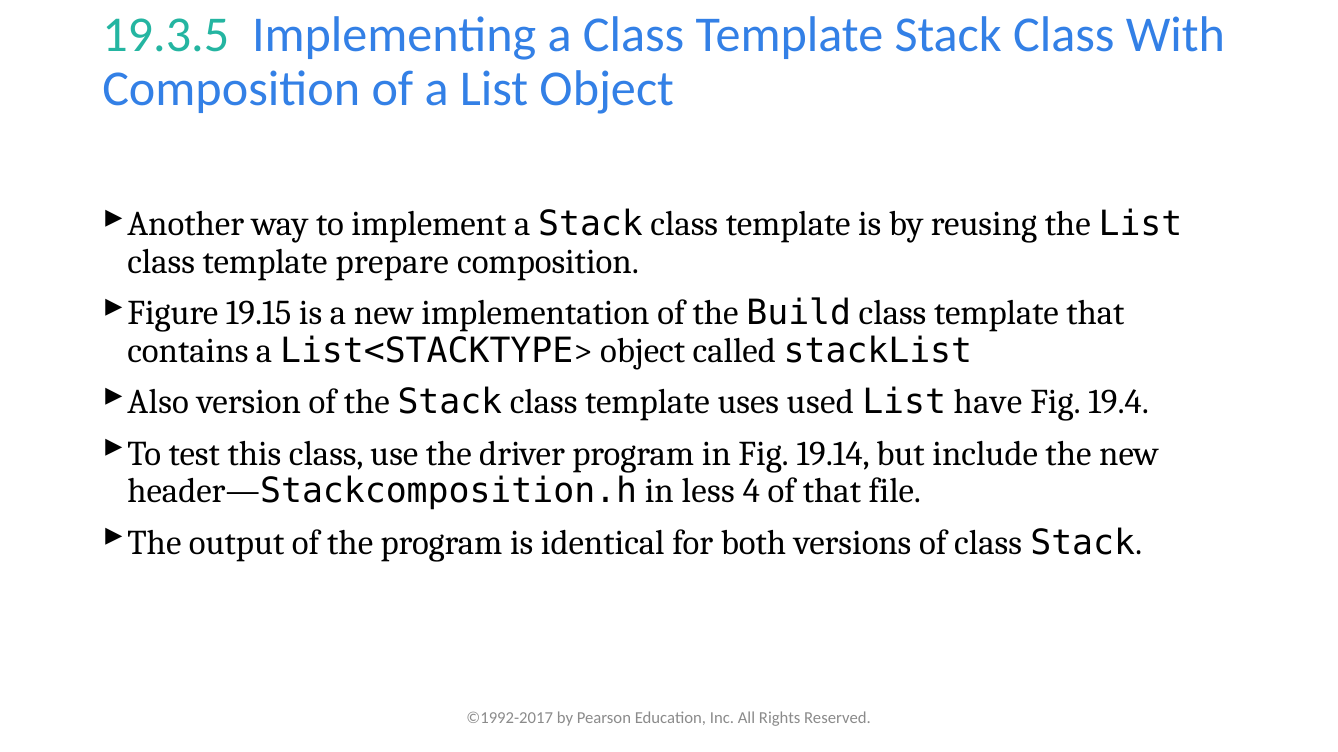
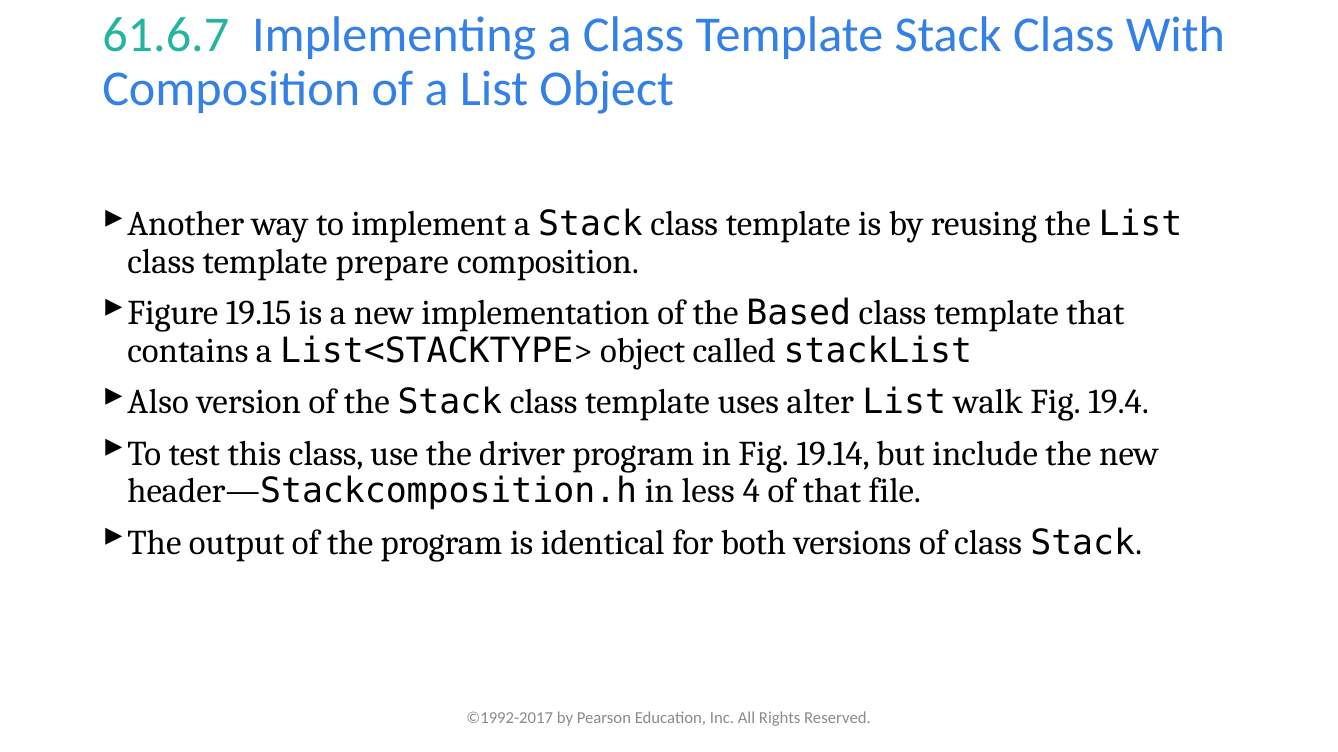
19.3.5: 19.3.5 -> 61.6.7
Build: Build -> Based
used: used -> alter
have: have -> walk
